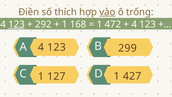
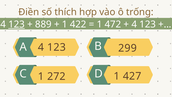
vào underline: present -> none
292: 292 -> 889
168: 168 -> 422
127: 127 -> 272
